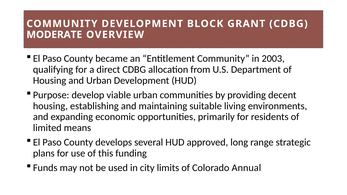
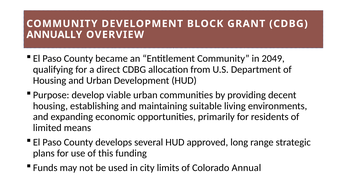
MODERATE: MODERATE -> ANNUALLY
2003: 2003 -> 2049
